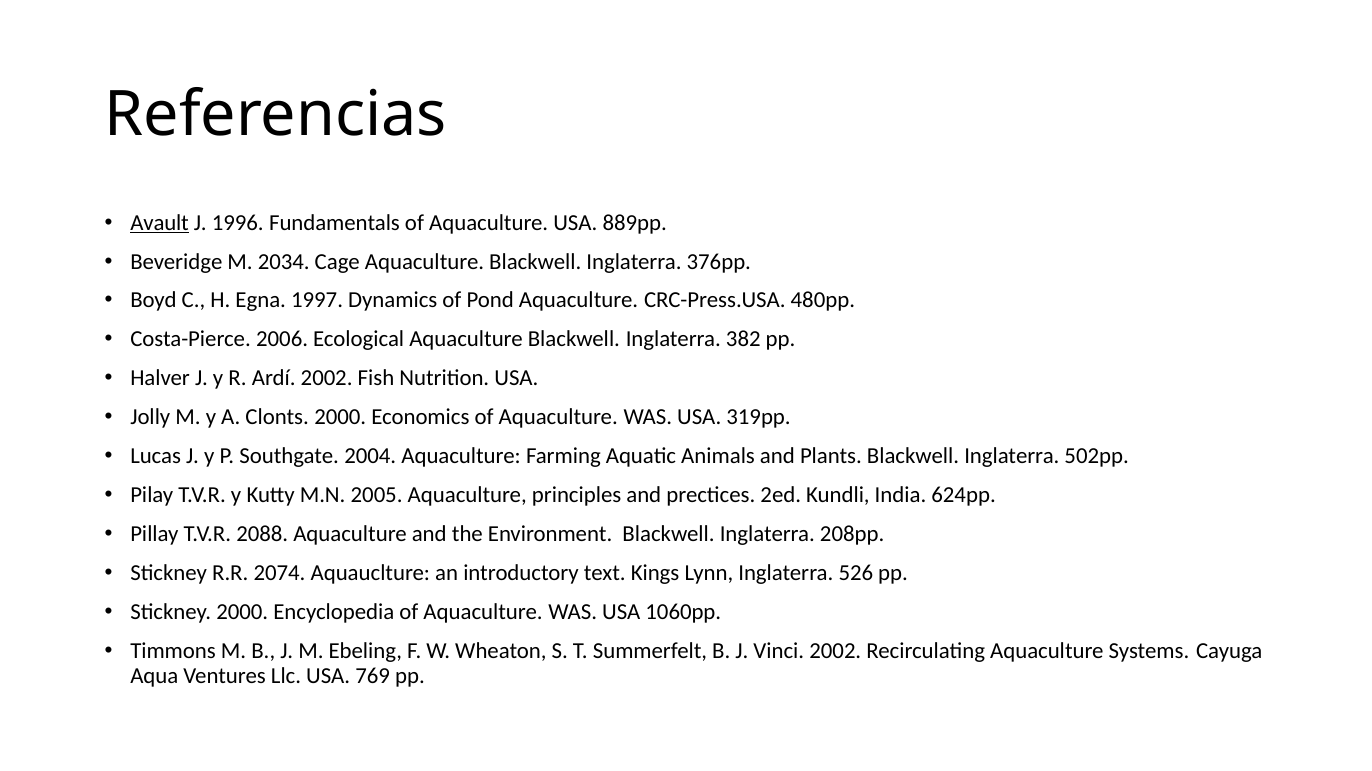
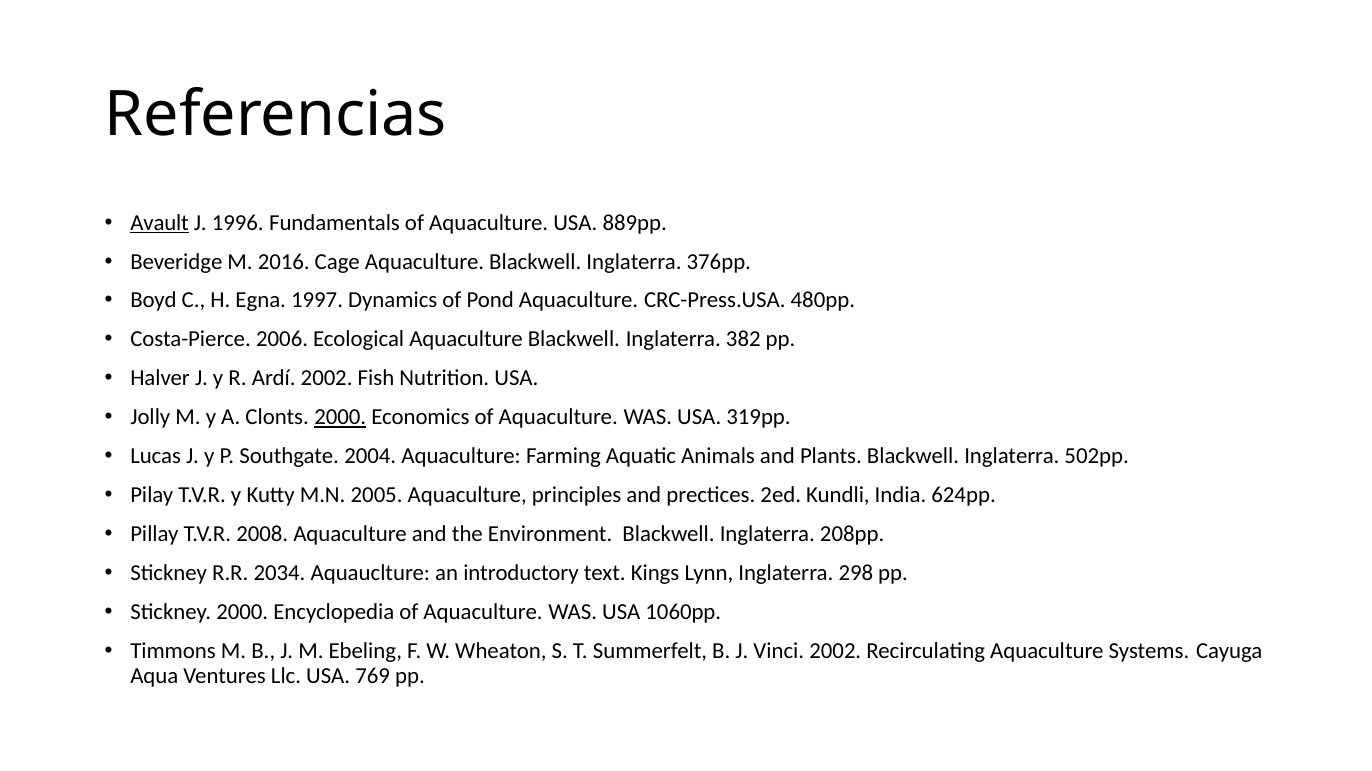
2034: 2034 -> 2016
2000 at (340, 418) underline: none -> present
2088: 2088 -> 2008
2074: 2074 -> 2034
526: 526 -> 298
